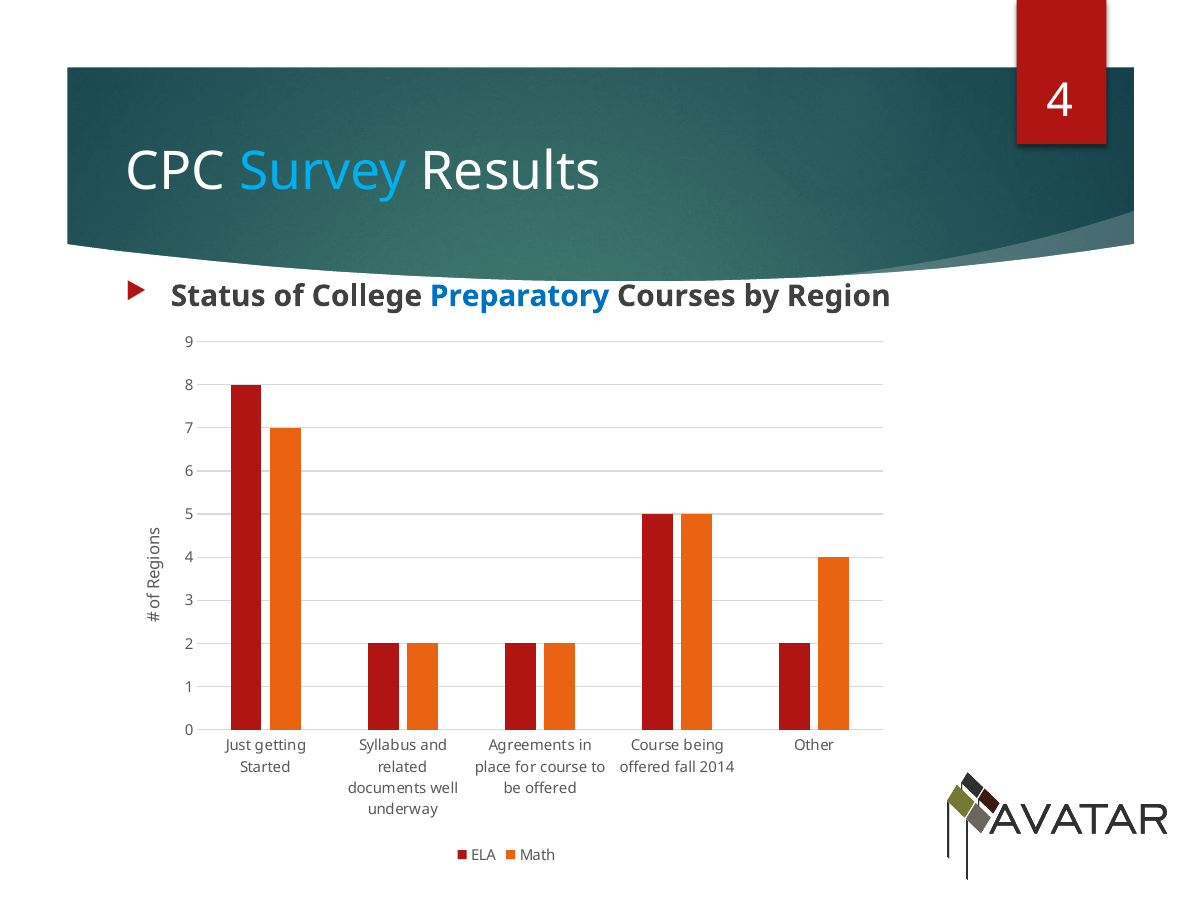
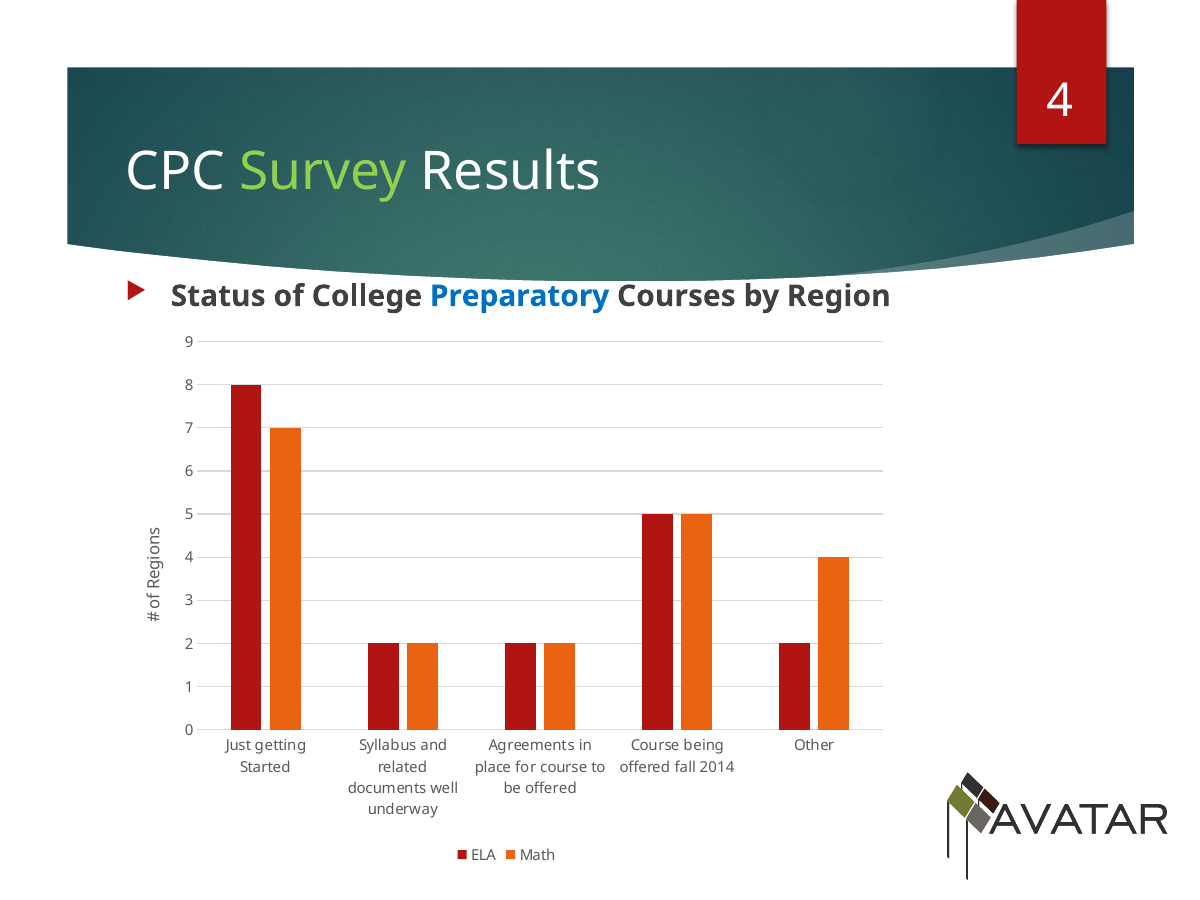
Survey colour: light blue -> light green
